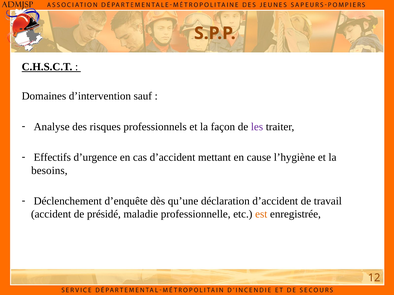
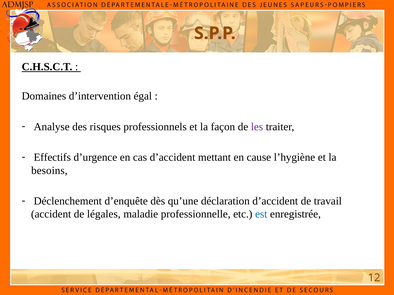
sauf: sauf -> égal
présidé: présidé -> légales
est colour: orange -> blue
